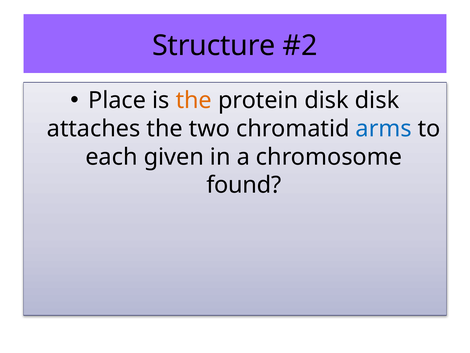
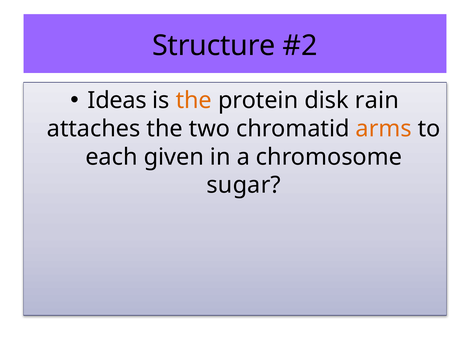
Place: Place -> Ideas
disk disk: disk -> rain
arms colour: blue -> orange
found: found -> sugar
